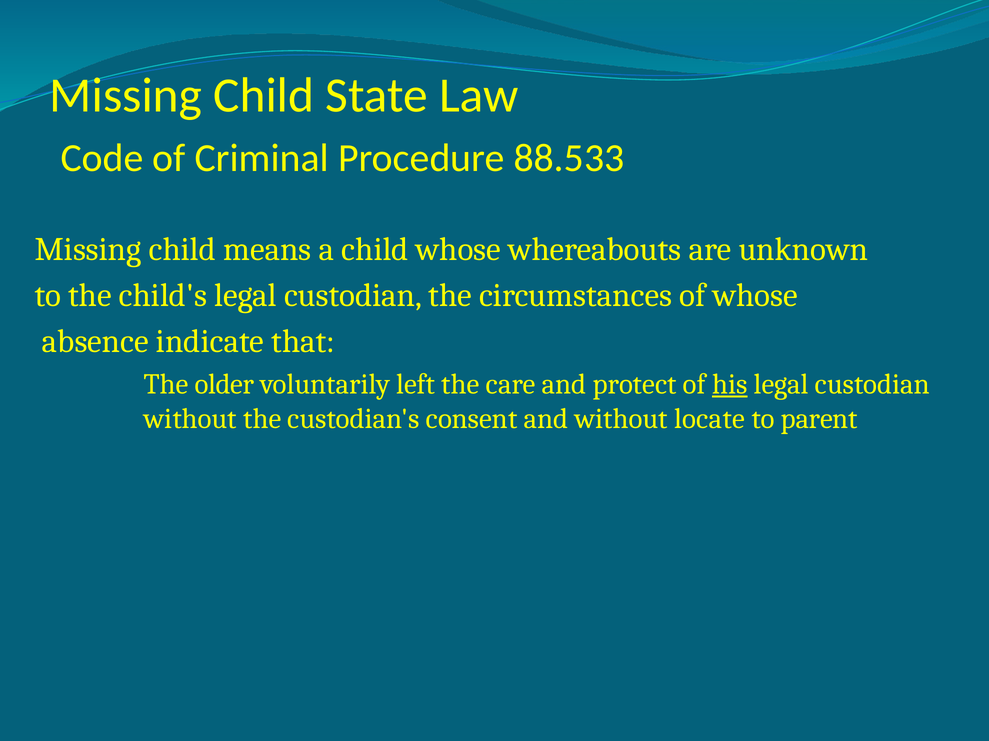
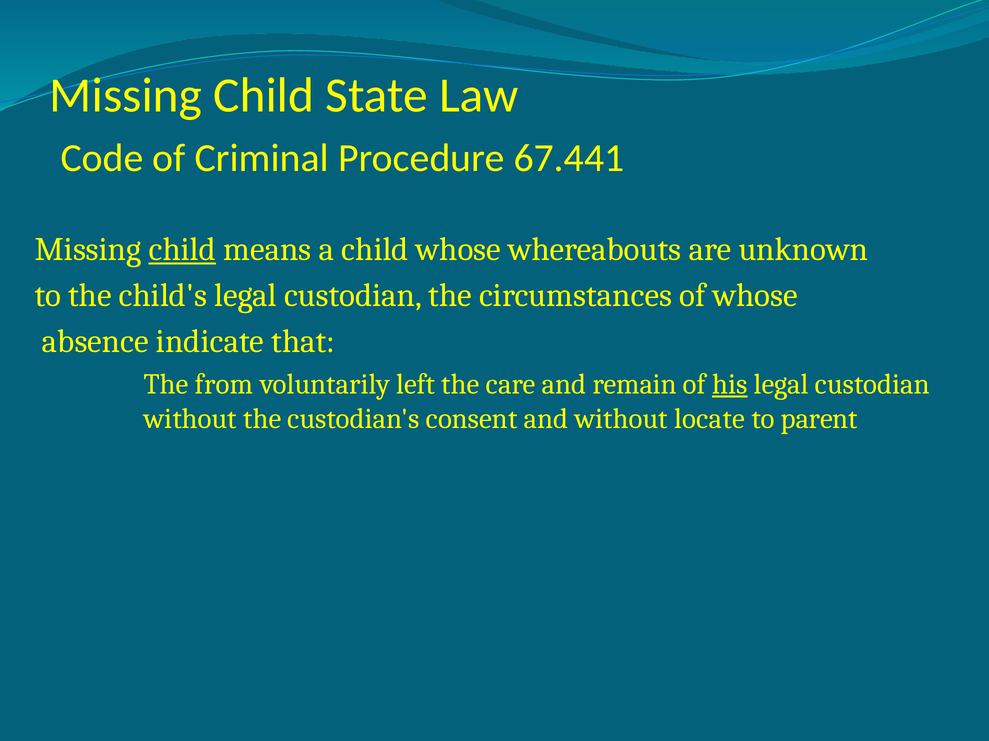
88.533: 88.533 -> 67.441
child at (182, 250) underline: none -> present
older: older -> from
protect: protect -> remain
